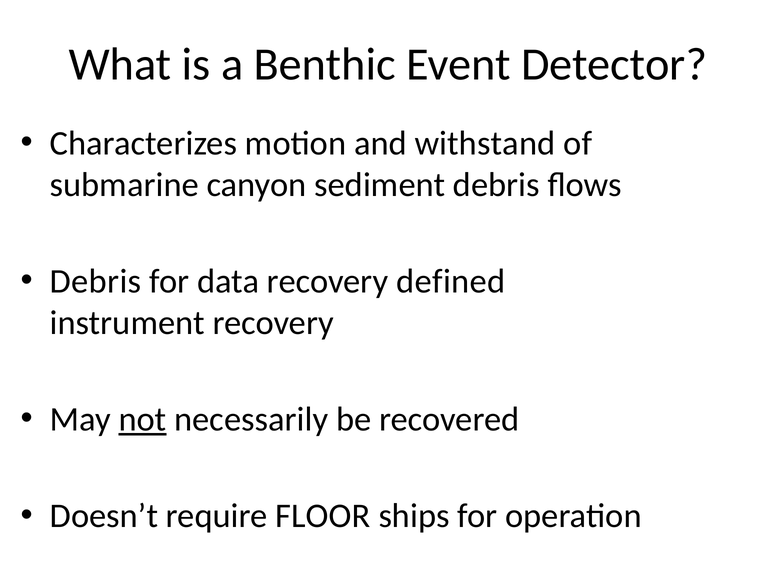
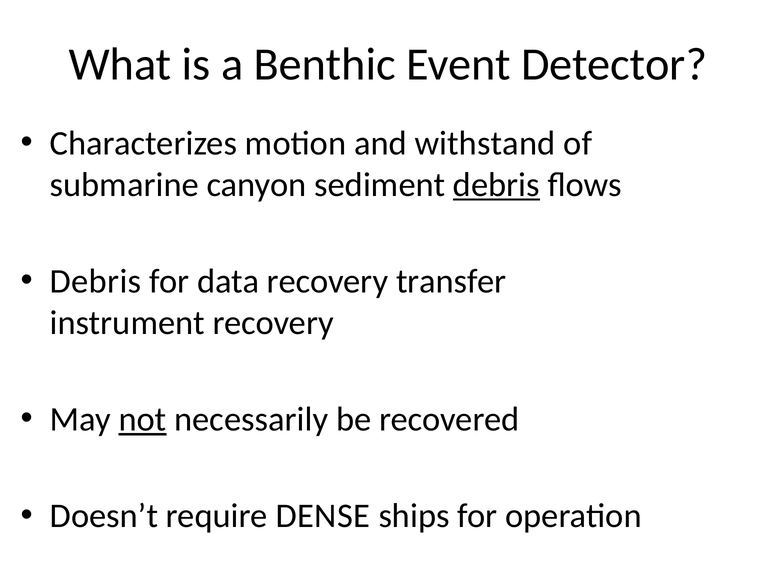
debris at (496, 185) underline: none -> present
defined: defined -> transfer
FLOOR: FLOOR -> DENSE
